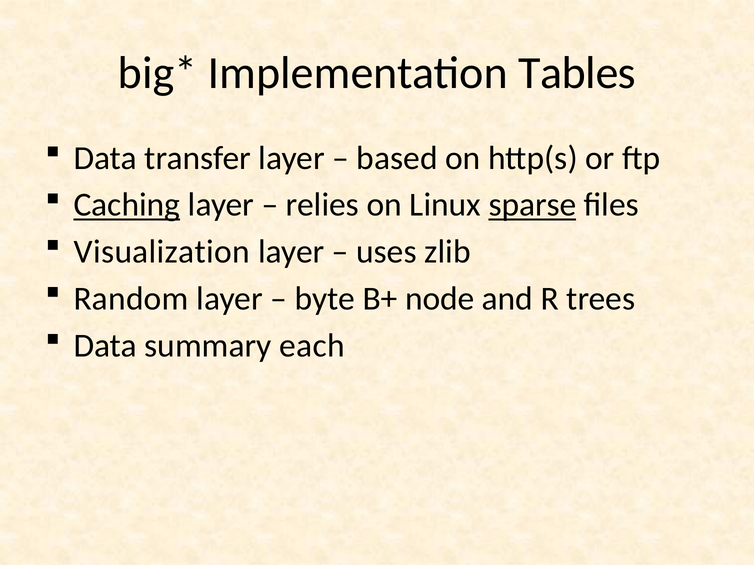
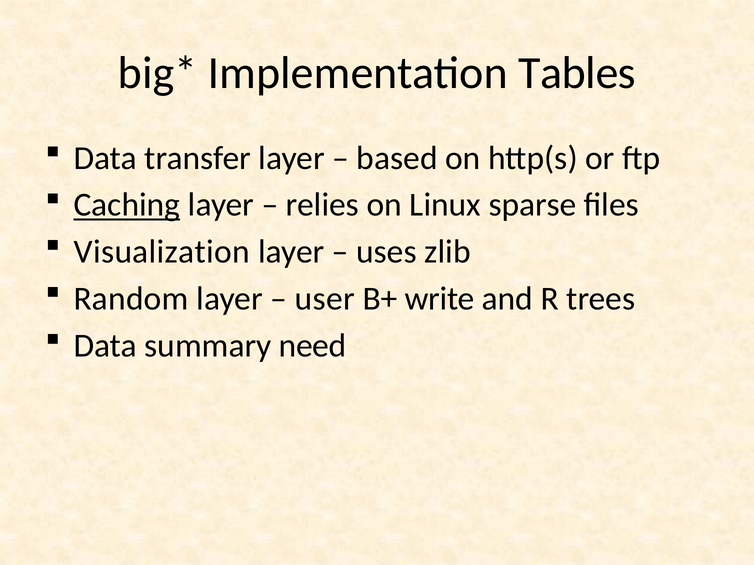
sparse underline: present -> none
byte: byte -> user
node: node -> write
each: each -> need
